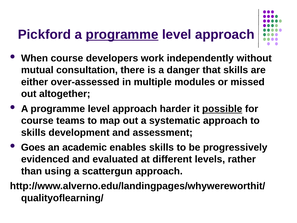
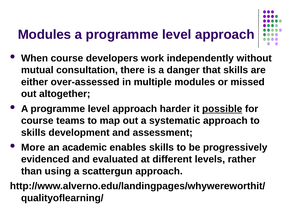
Pickford at (44, 34): Pickford -> Modules
programme at (122, 34) underline: present -> none
Goes: Goes -> More
